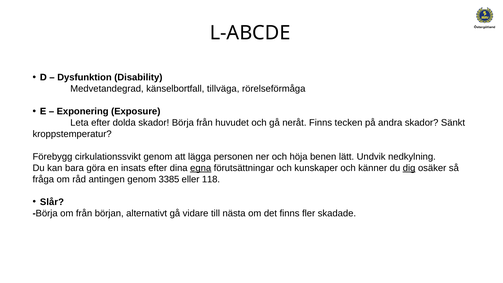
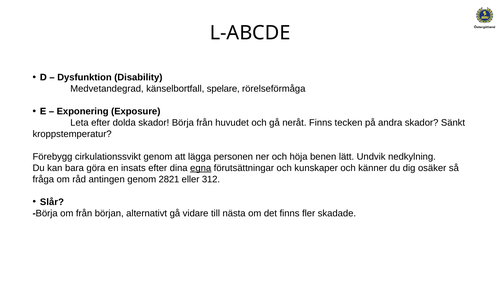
tillväga: tillväga -> spelare
dig underline: present -> none
3385: 3385 -> 2821
118: 118 -> 312
